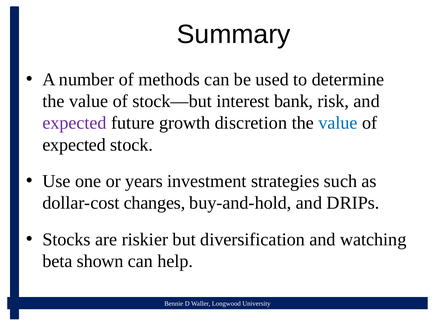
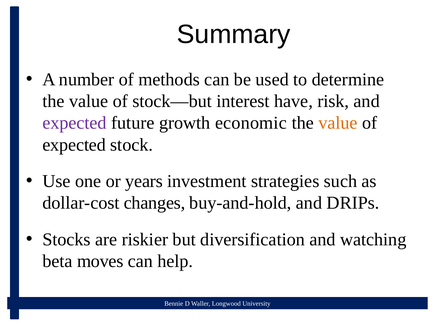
bank: bank -> have
discretion: discretion -> economic
value at (338, 123) colour: blue -> orange
shown: shown -> moves
